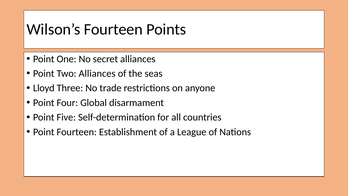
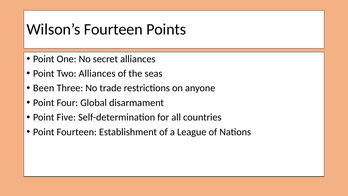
Lloyd: Lloyd -> Been
